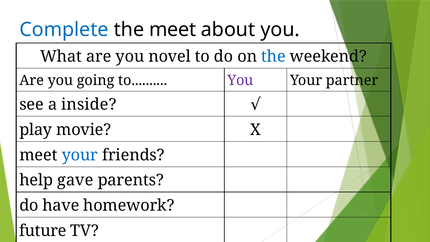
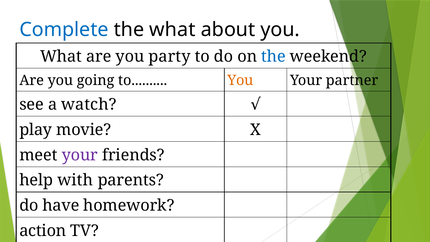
the meet: meet -> what
novel: novel -> party
You at (240, 80) colour: purple -> orange
inside: inside -> watch
your at (80, 155) colour: blue -> purple
gave: gave -> with
future: future -> action
